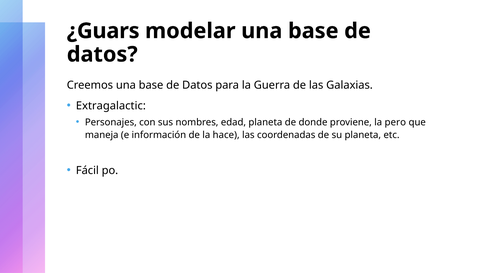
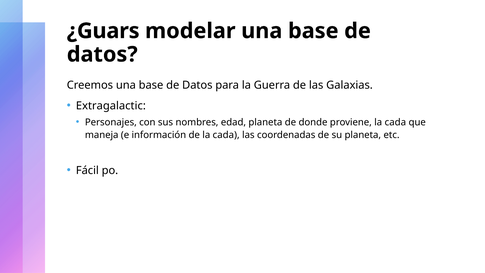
proviene la pero: pero -> cada
de la hace: hace -> cada
